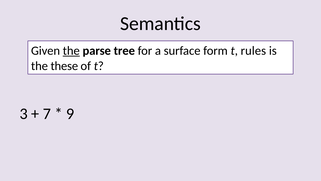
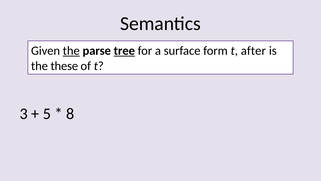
tree underline: none -> present
rules: rules -> after
7: 7 -> 5
9: 9 -> 8
